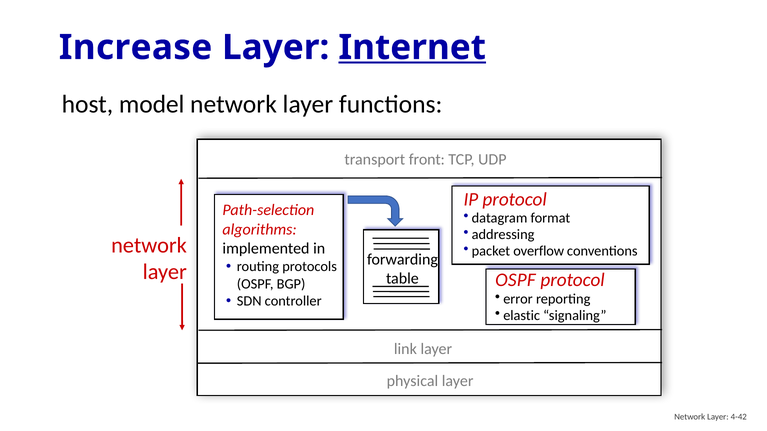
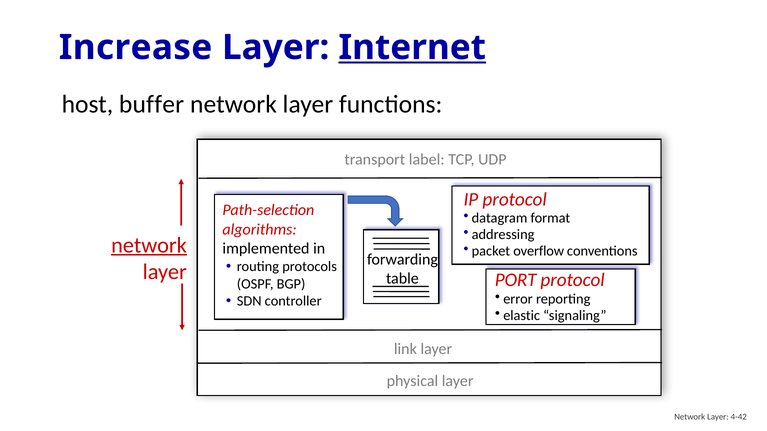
model: model -> buffer
front: front -> label
network at (149, 245) underline: none -> present
OSPF at (515, 280): OSPF -> PORT
